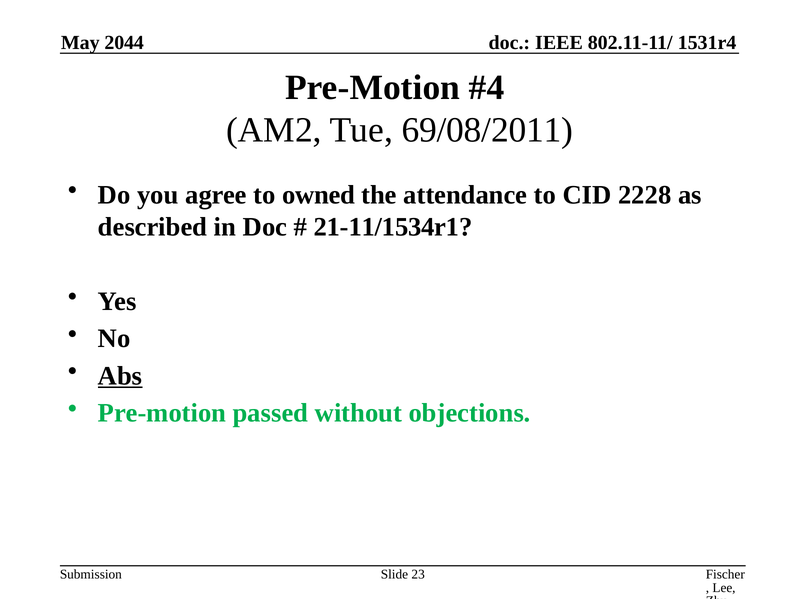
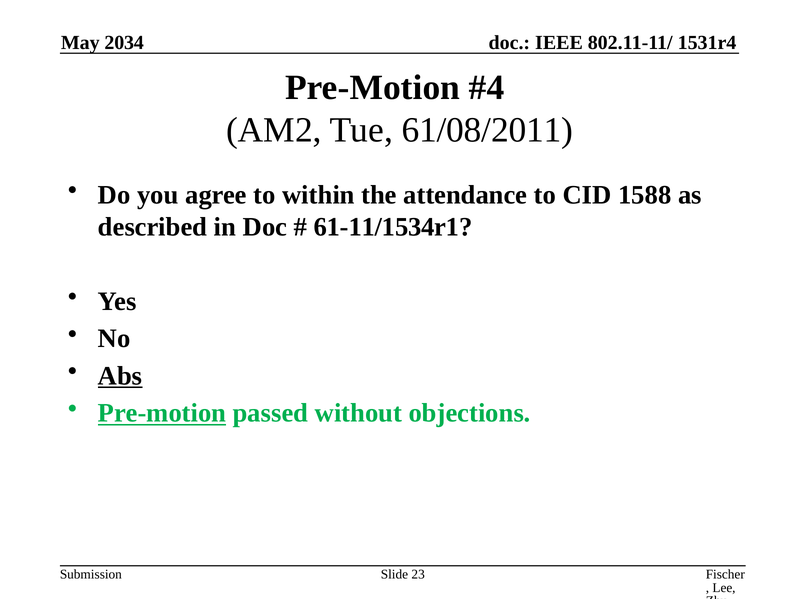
2044: 2044 -> 2034
69/08/2011: 69/08/2011 -> 61/08/2011
owned: owned -> within
2228: 2228 -> 1588
21-11/1534r1: 21-11/1534r1 -> 61-11/1534r1
Pre-motion at (162, 413) underline: none -> present
